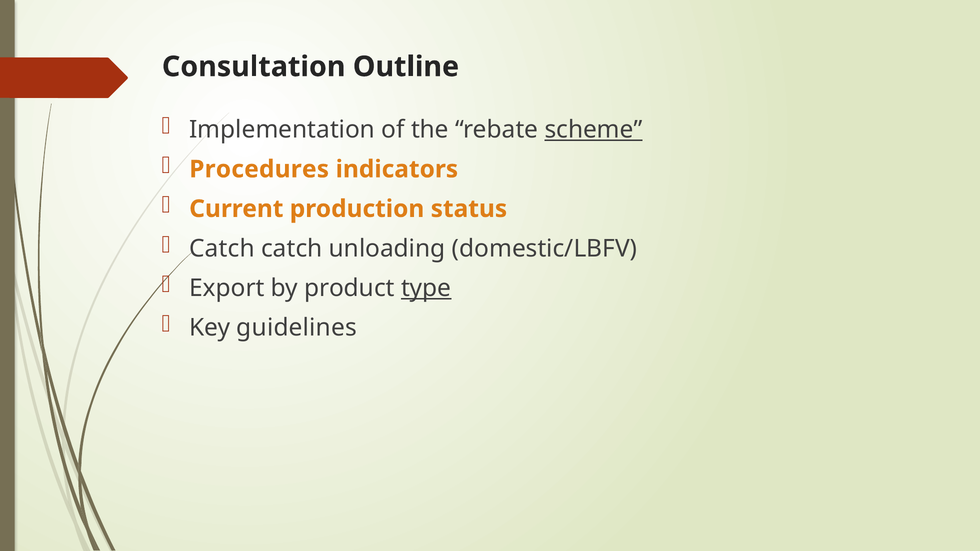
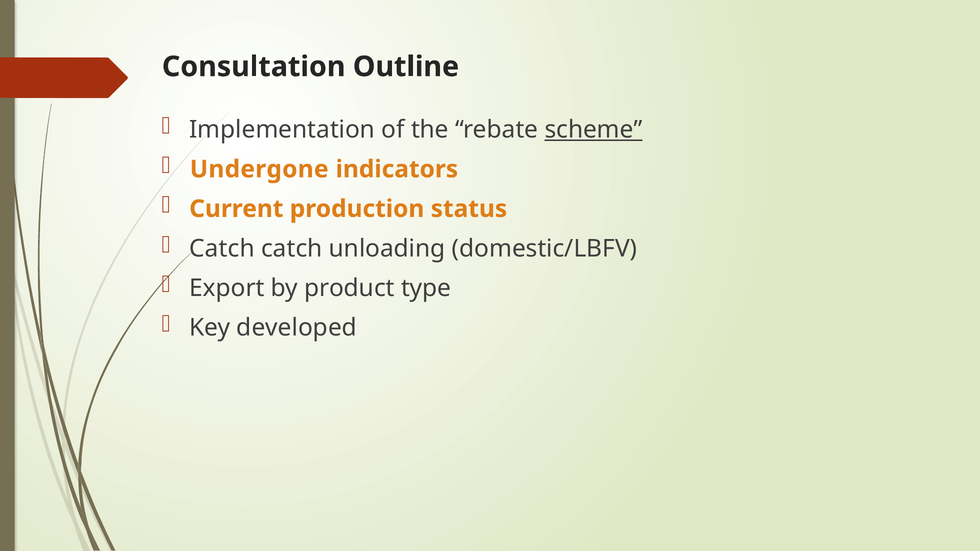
Procedures: Procedures -> Undergone
type underline: present -> none
guidelines: guidelines -> developed
